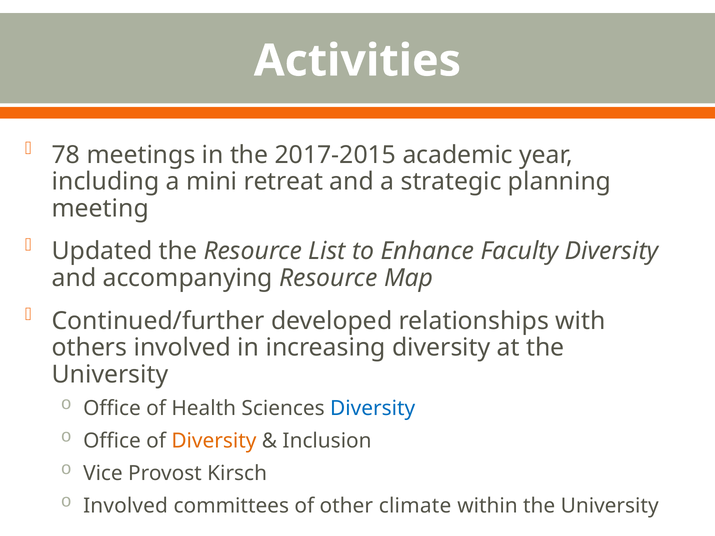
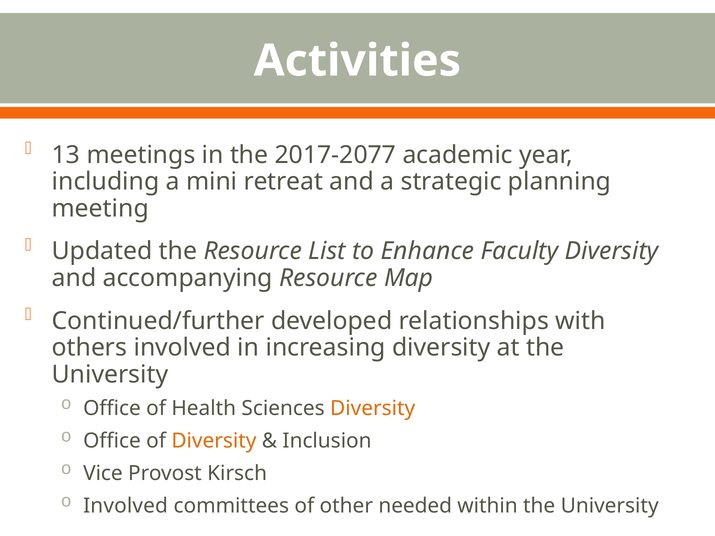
78: 78 -> 13
2017-2015: 2017-2015 -> 2017-2077
Diversity at (373, 409) colour: blue -> orange
climate: climate -> needed
